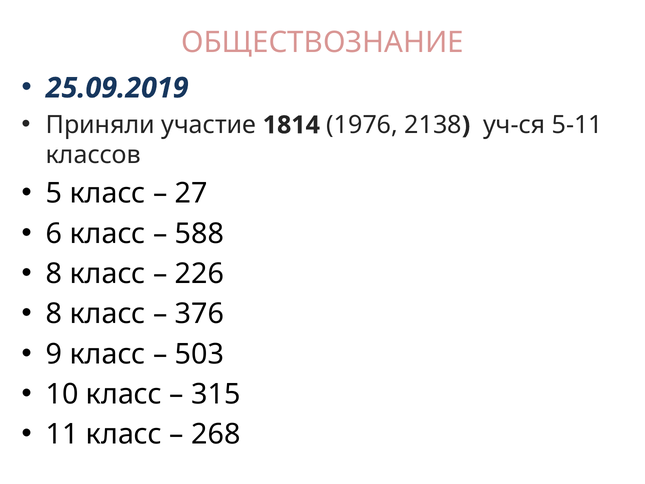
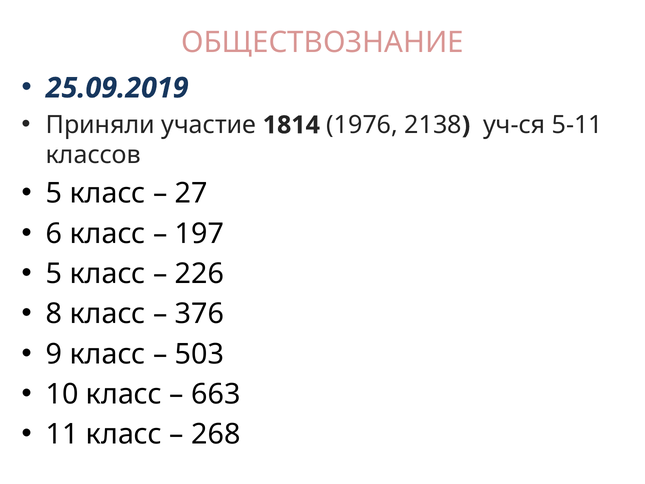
588: 588 -> 197
8 at (54, 274): 8 -> 5
315: 315 -> 663
